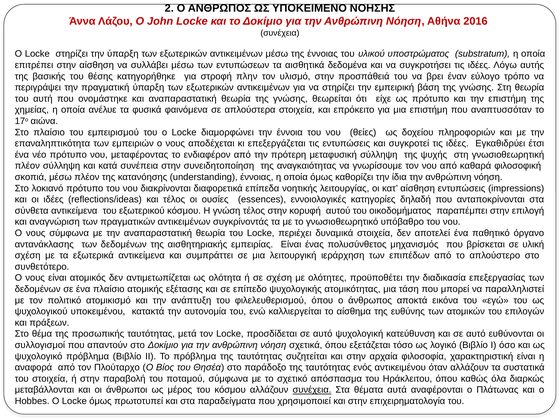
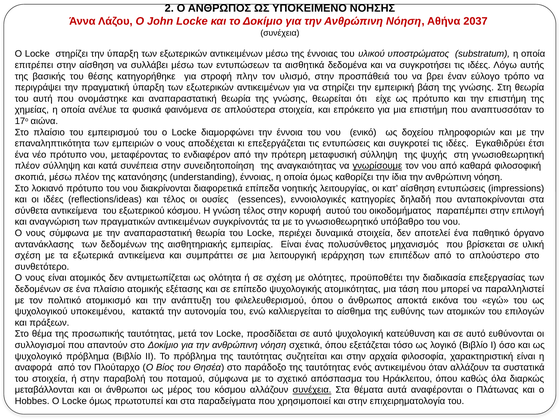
2016: 2016 -> 2037
θείες: θείες -> ενικό
γνωρίσουμε underline: none -> present
